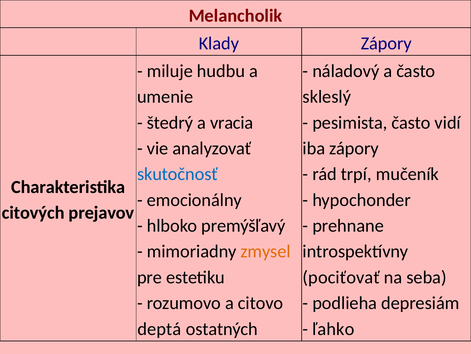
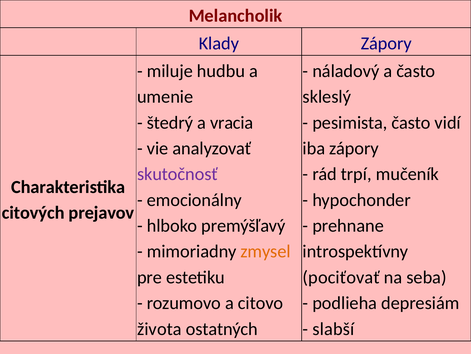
skutočnosť colour: blue -> purple
deptá: deptá -> života
ľahko: ľahko -> slabší
